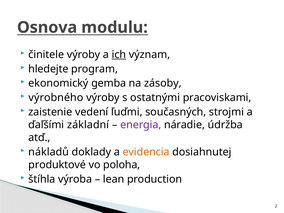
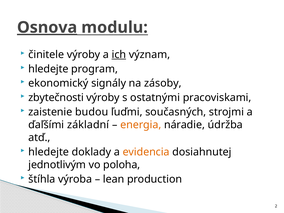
Osnova underline: none -> present
gemba: gemba -> signály
výrobného: výrobného -> zbytečnosti
vedení: vedení -> budou
energia colour: purple -> orange
nákladů at (49, 152): nákladů -> hledejte
produktové: produktové -> jednotlivým
